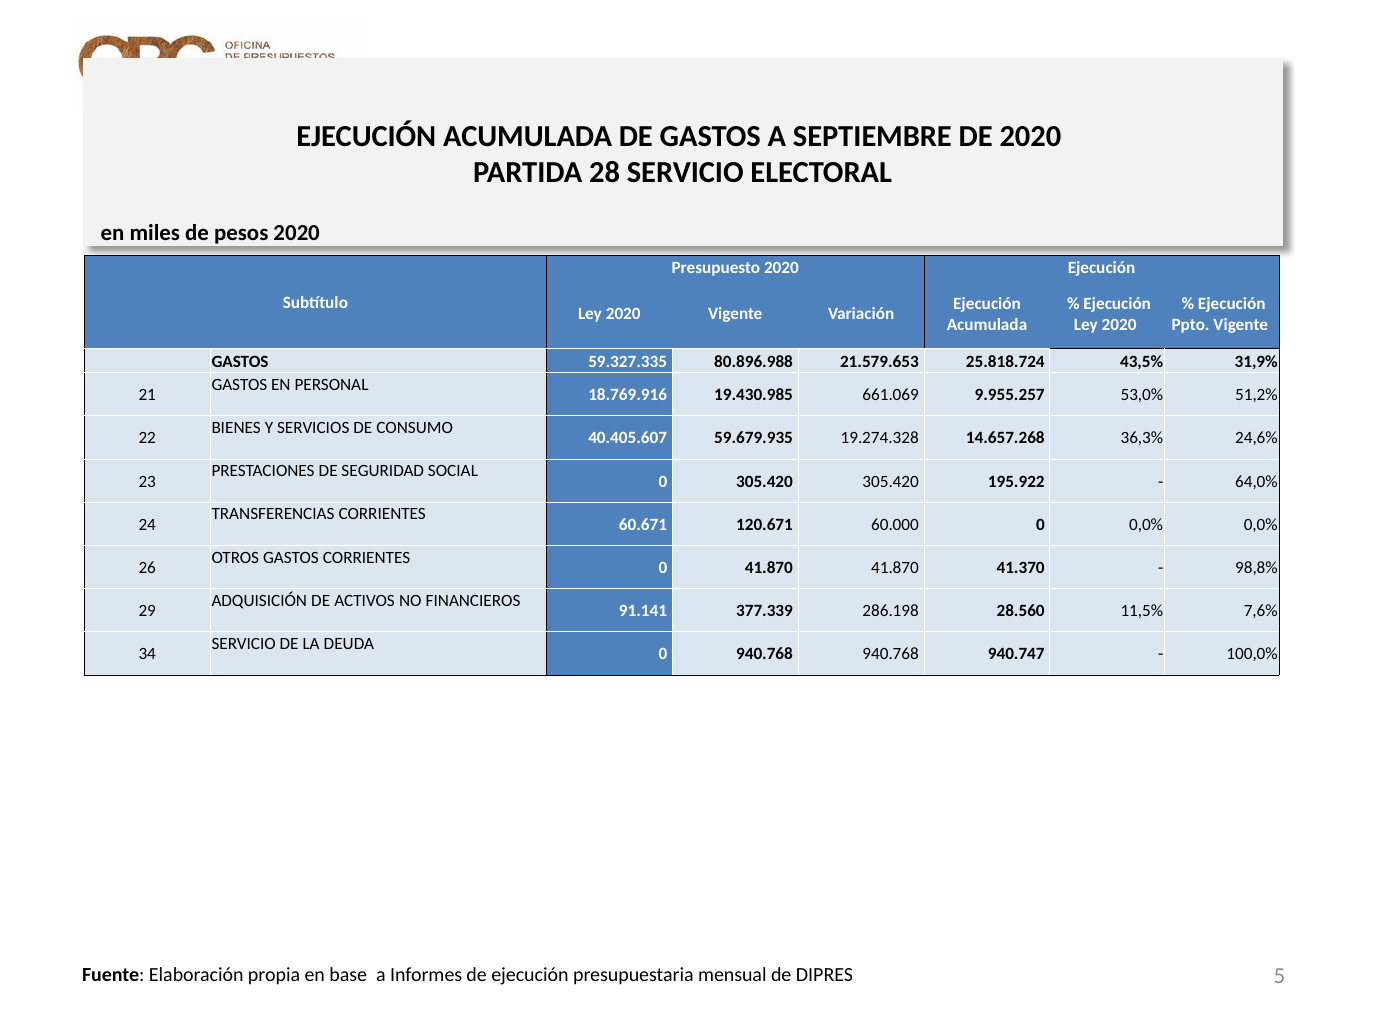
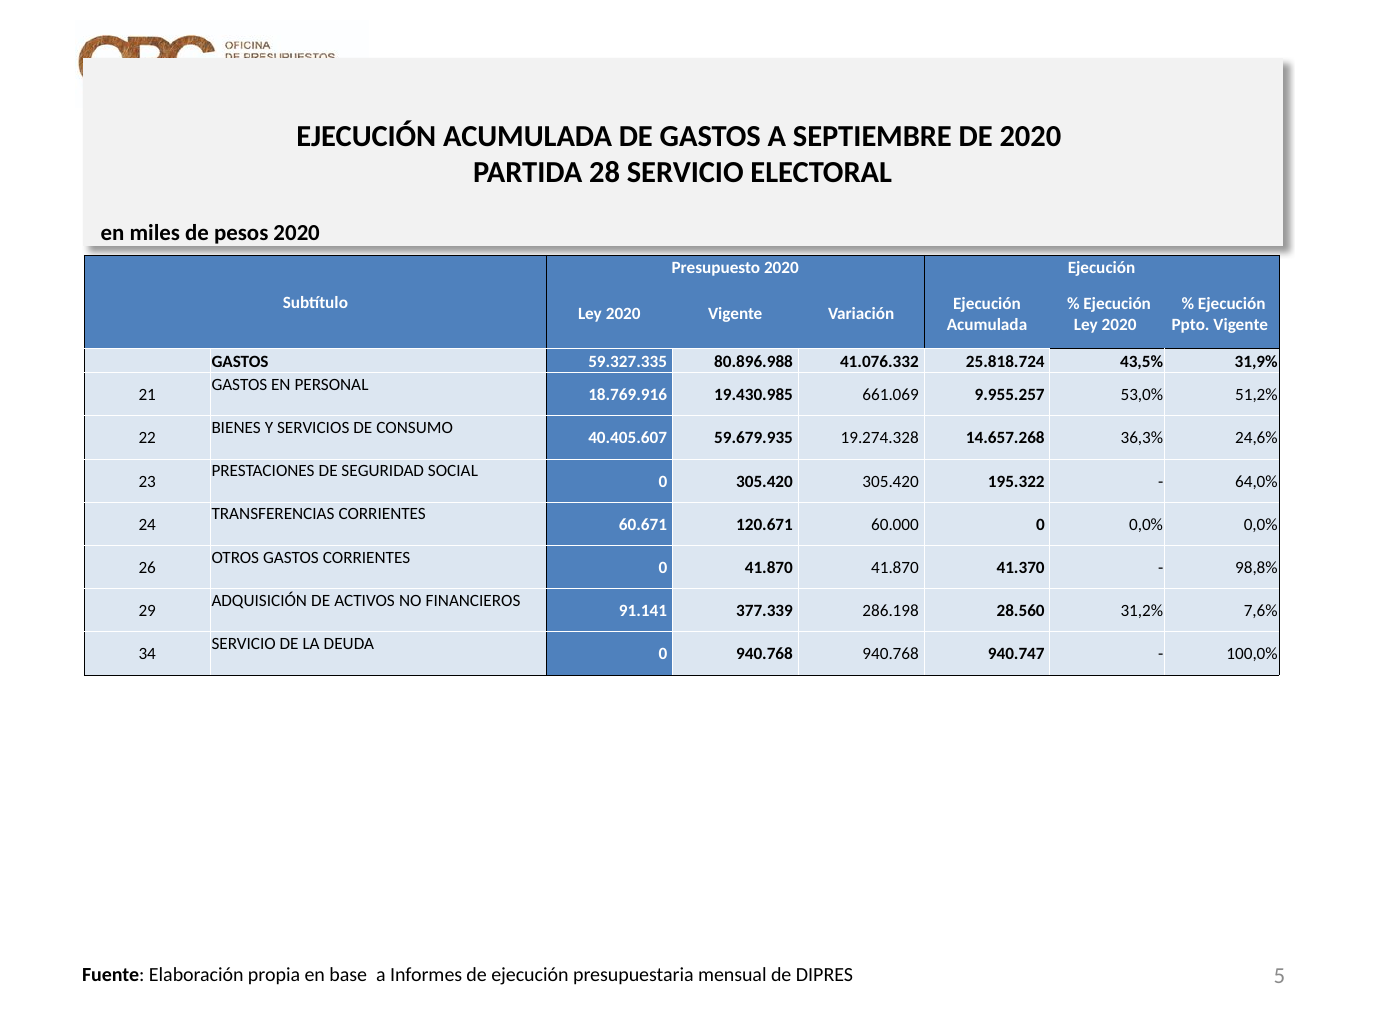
21.579.653: 21.579.653 -> 41.076.332
195.922: 195.922 -> 195.322
11,5%: 11,5% -> 31,2%
